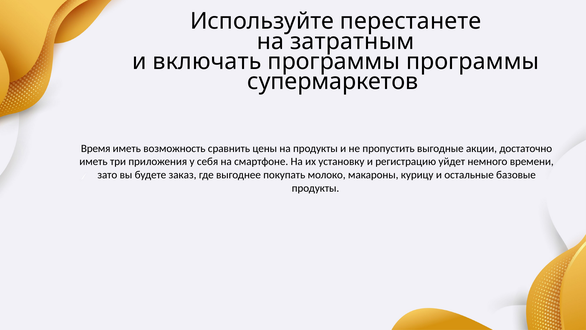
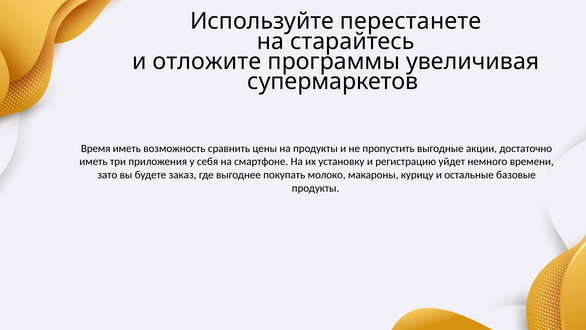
затратным: затратным -> старайтесь
включать: включать -> отложите
программы программы: программы -> увеличивая
